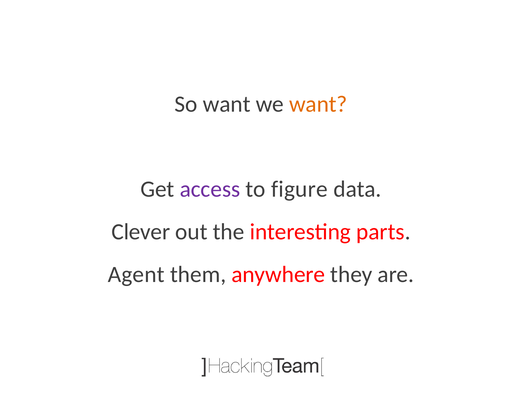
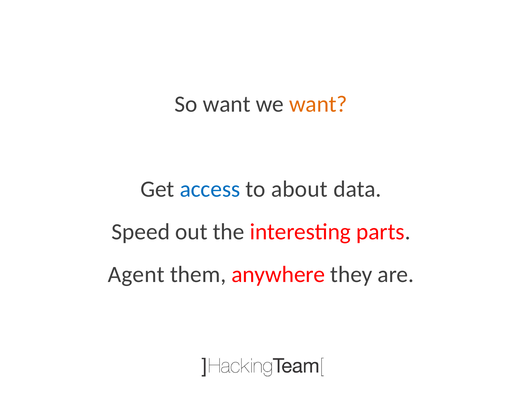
access colour: purple -> blue
figure: figure -> about
Clever: Clever -> Speed
